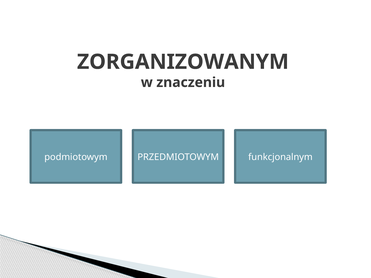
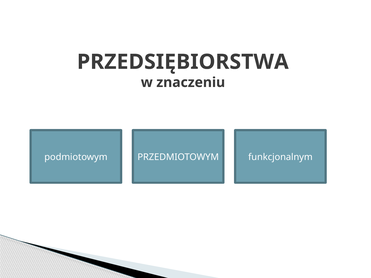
ZORGANIZOWANYM: ZORGANIZOWANYM -> PRZEDSIĘBIORSTWA
